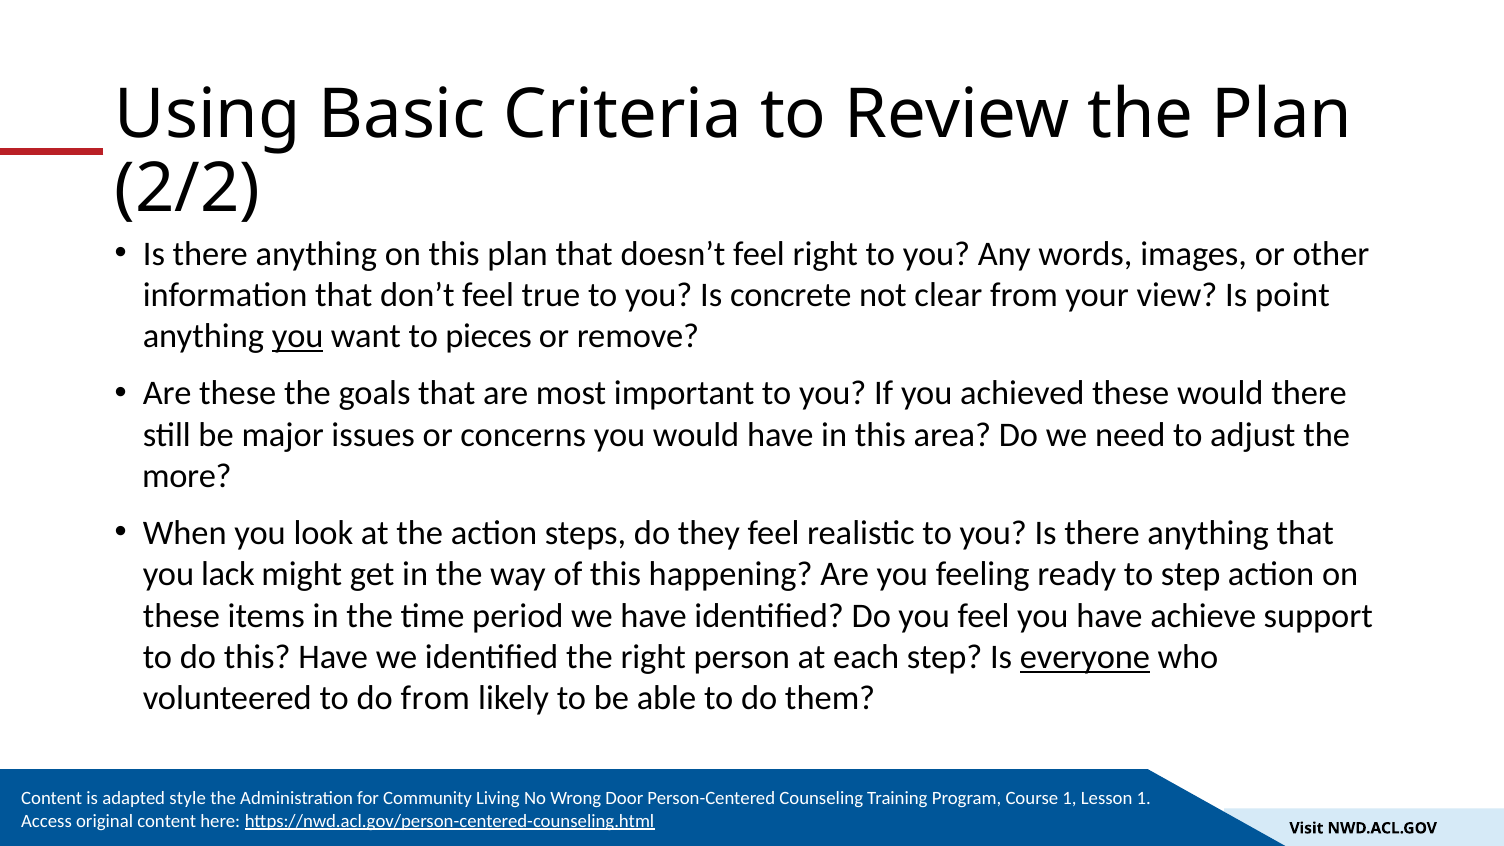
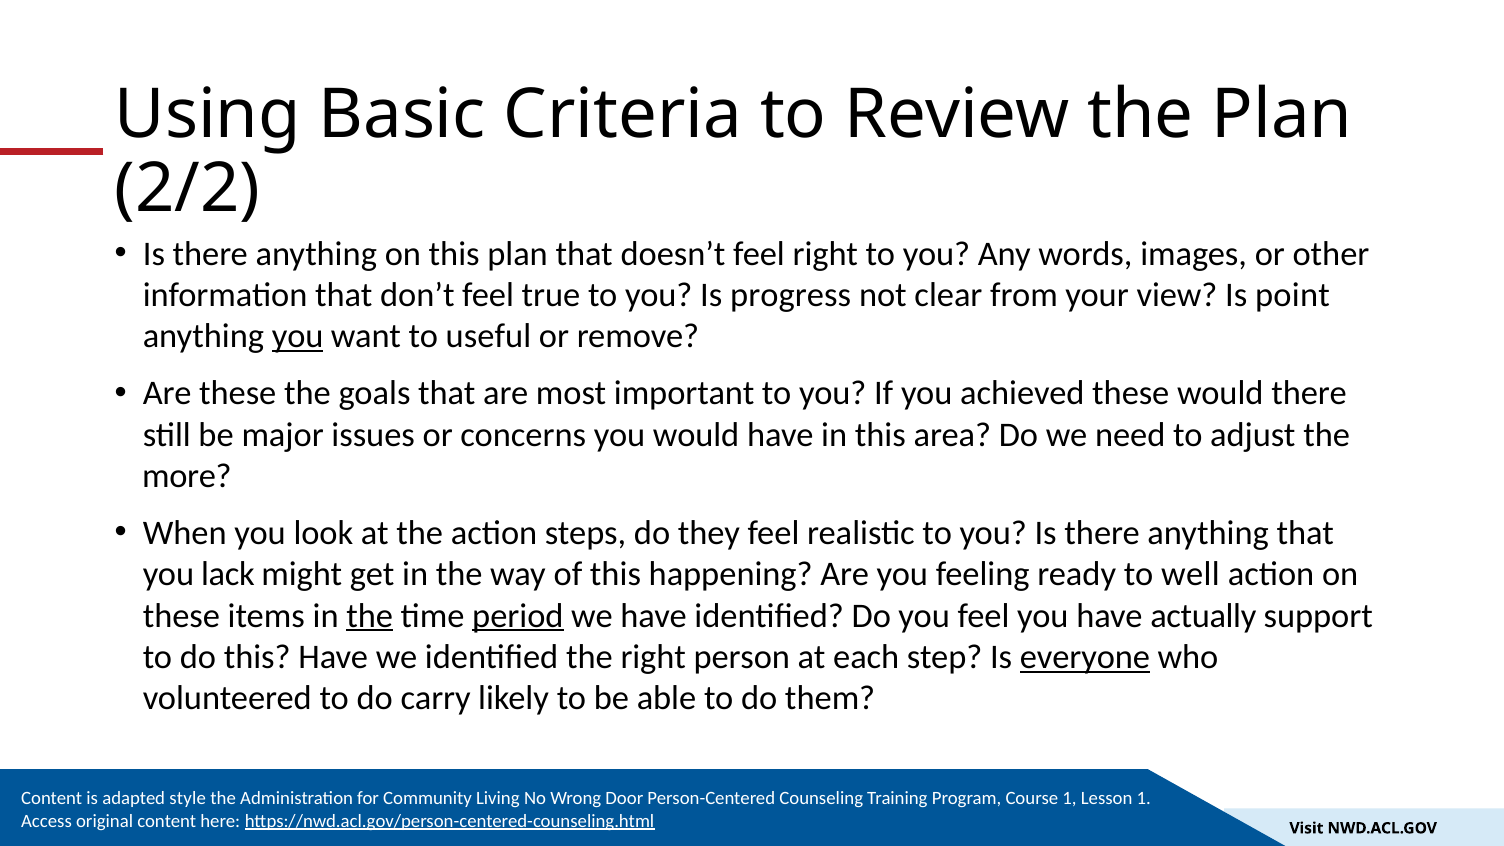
concrete: concrete -> progress
pieces: pieces -> useful
to step: step -> well
the at (370, 616) underline: none -> present
period underline: none -> present
achieve: achieve -> actually
do from: from -> carry
